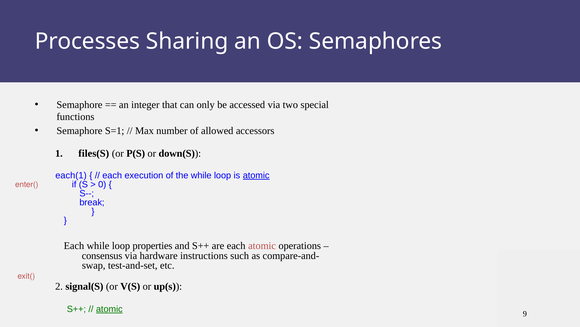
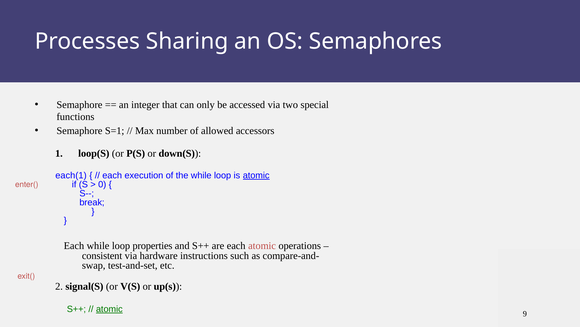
files(S: files(S -> loop(S
consensus: consensus -> consistent
